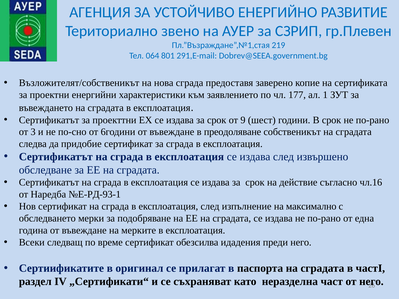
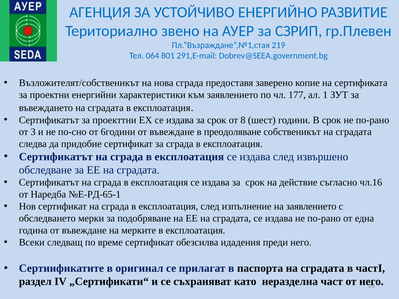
9: 9 -> 8
№Е-РД-93-1: №Е-РД-93-1 -> №Е-РД-65-1
на максимално: максимално -> заявлението
